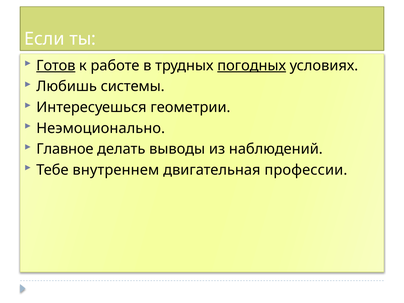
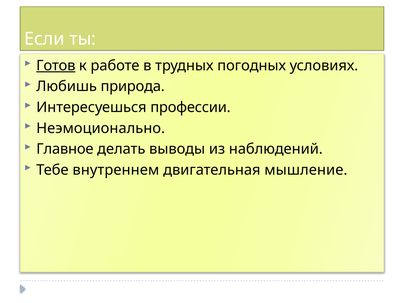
погодных underline: present -> none
системы: системы -> природа
геометрии: геометрии -> профессии
профессии: профессии -> мышление
